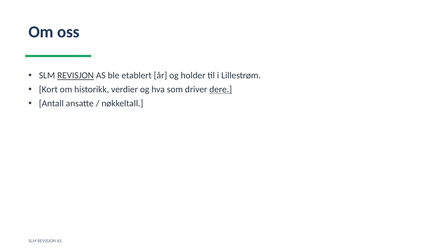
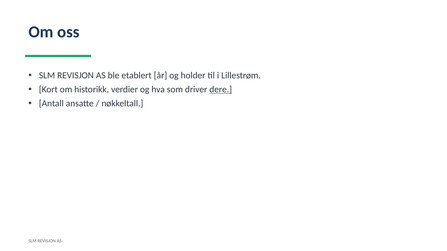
REVISJON at (76, 76) underline: present -> none
